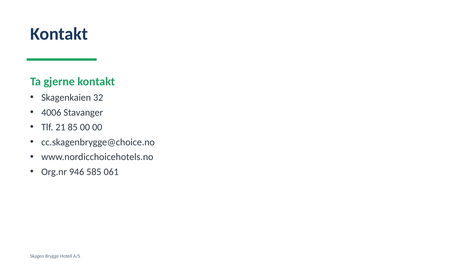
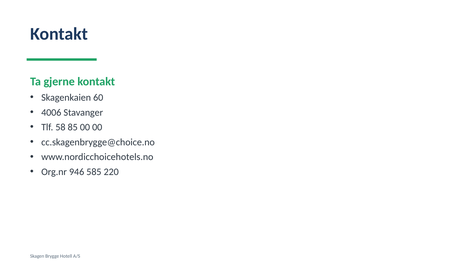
32: 32 -> 60
21: 21 -> 58
061: 061 -> 220
